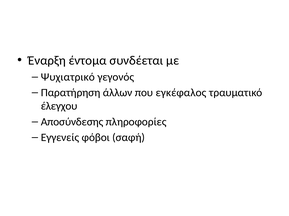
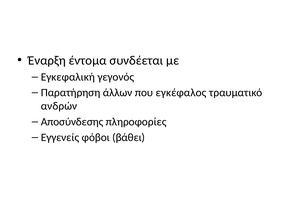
Ψυχιατρικό: Ψυχιατρικό -> Εγκεφαλική
έλεγχου: έλεγχου -> ανδρών
σαφή: σαφή -> βάθει
